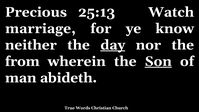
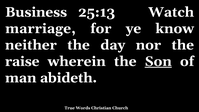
Precious: Precious -> Business
day underline: present -> none
from: from -> raise
